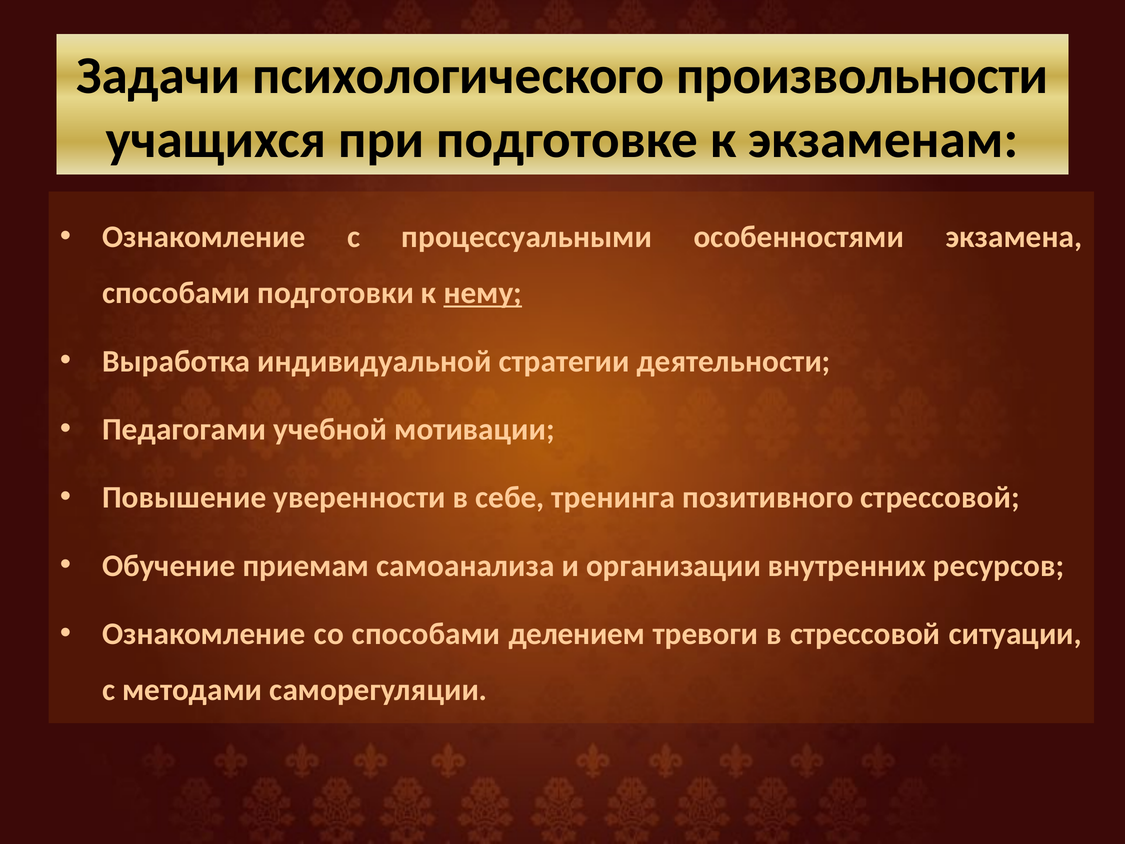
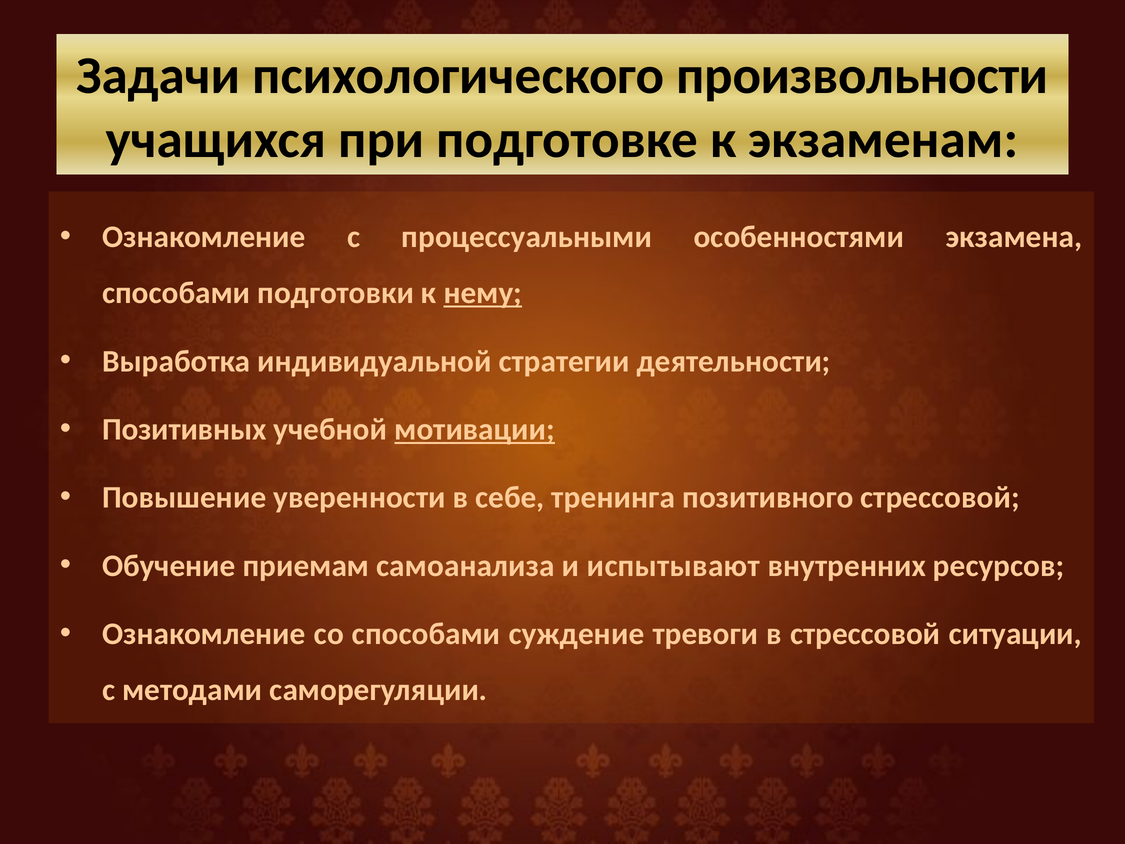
Педагогами: Педагогами -> Позитивных
мотивации underline: none -> present
организации: организации -> испытывают
делением: делением -> суждение
